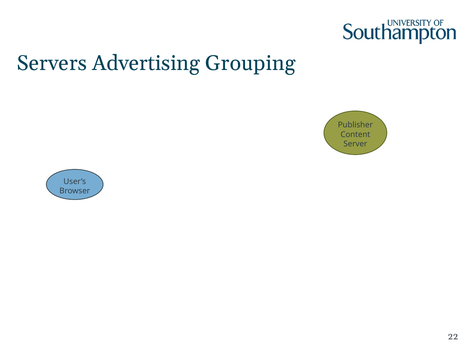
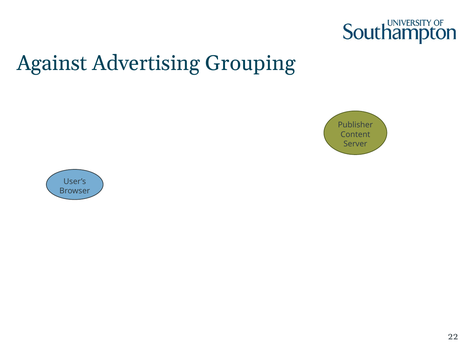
Servers: Servers -> Against
